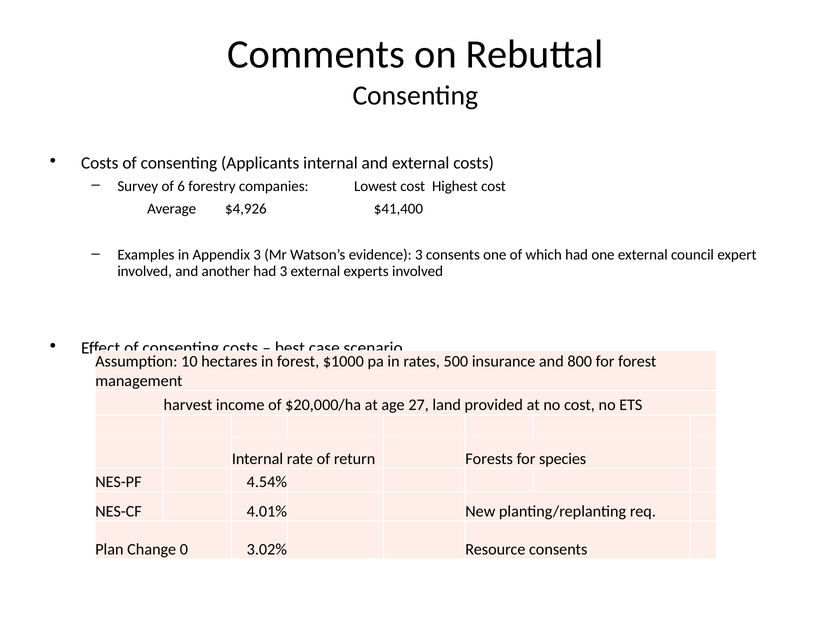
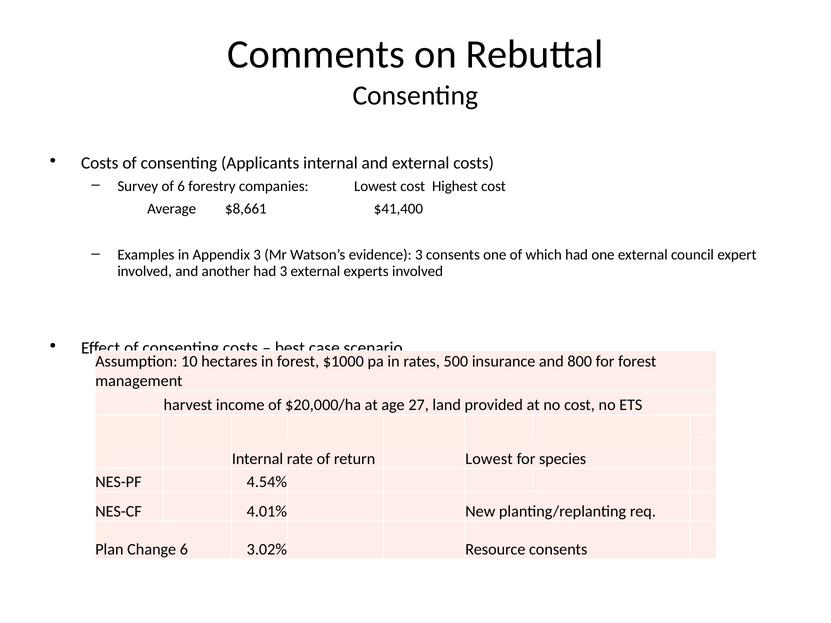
$4,926: $4,926 -> $8,661
return Forests: Forests -> Lowest
Change 0: 0 -> 6
